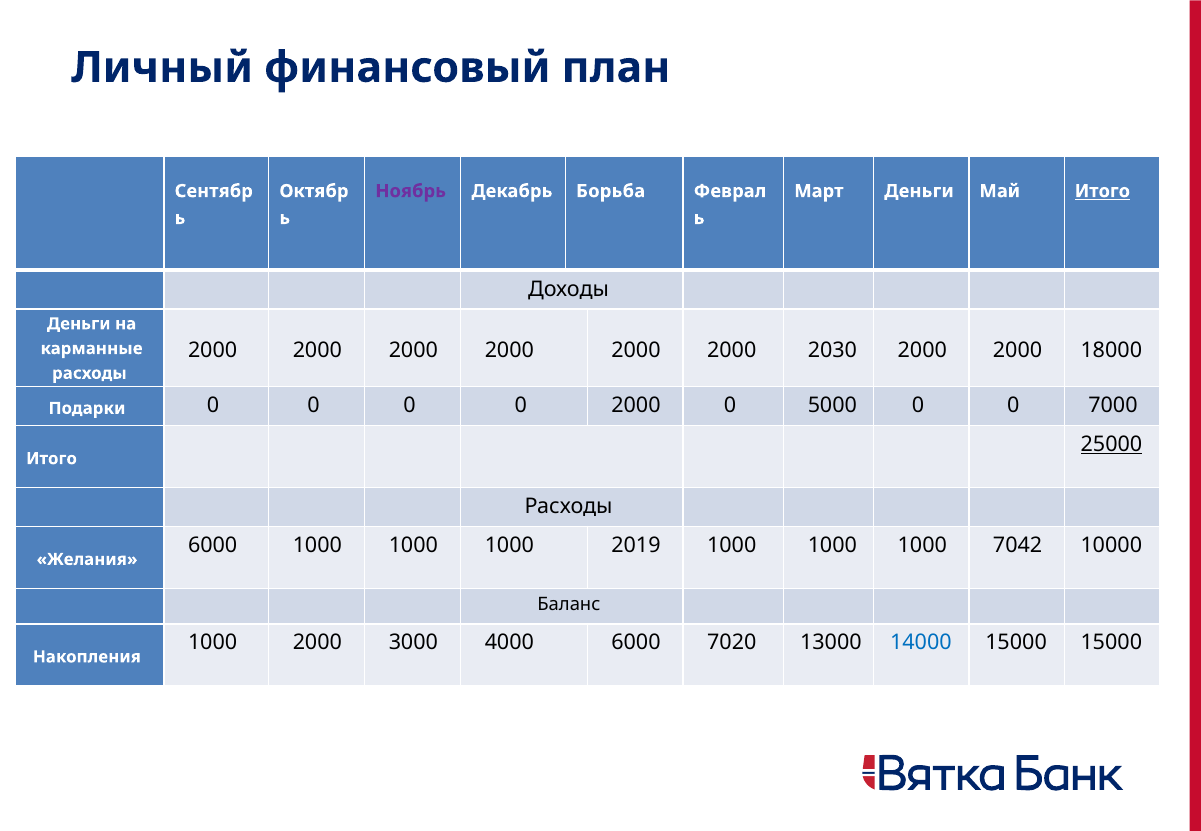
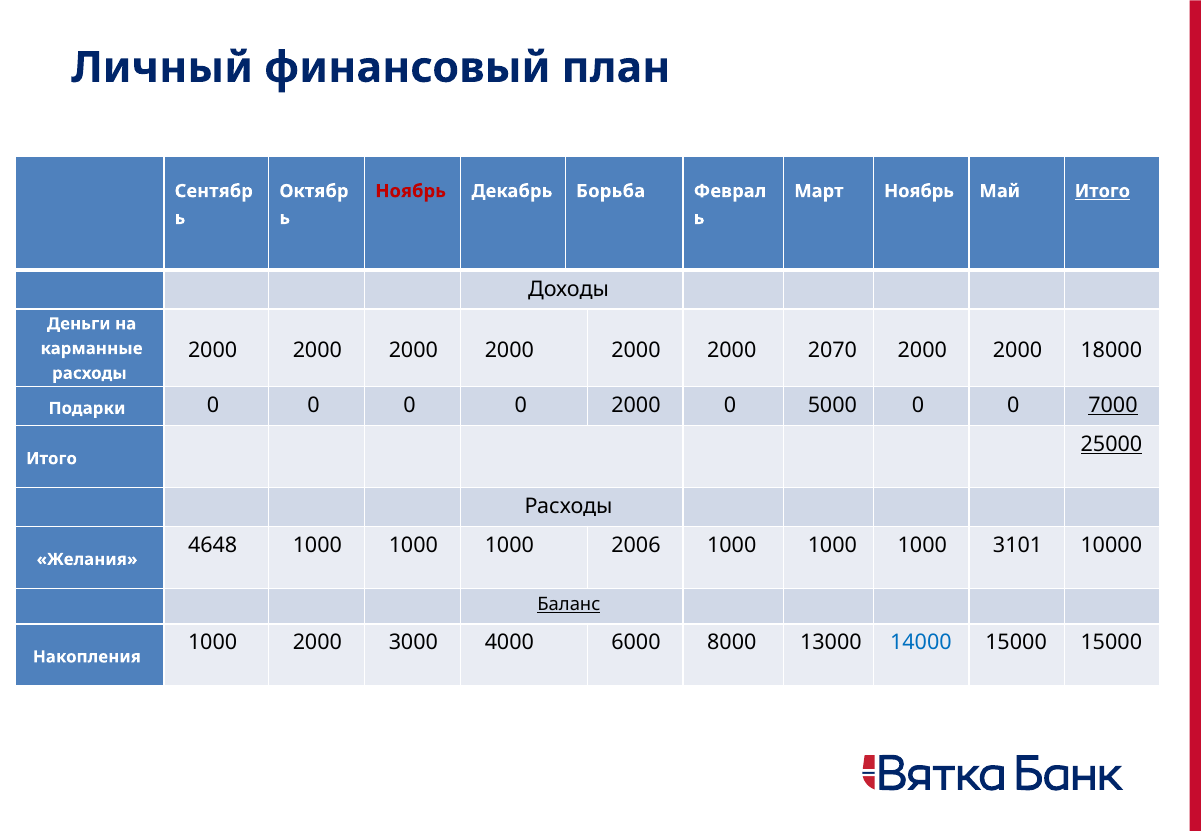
Ноябрь at (411, 191) colour: purple -> red
Март Деньги: Деньги -> Ноябрь
2030: 2030 -> 2070
7000 underline: none -> present
6000 at (213, 545): 6000 -> 4648
2019: 2019 -> 2006
7042: 7042 -> 3101
Баланс underline: none -> present
7020: 7020 -> 8000
